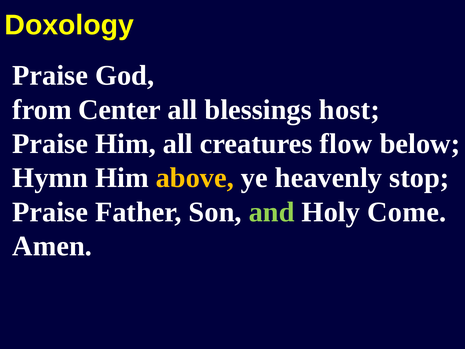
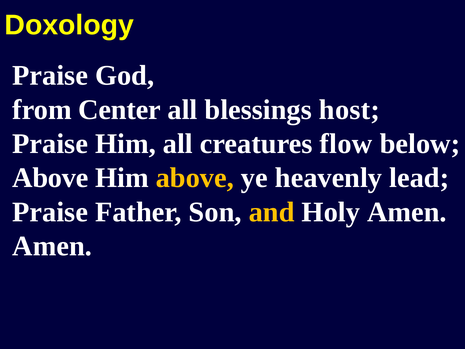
Hymn at (50, 178): Hymn -> Above
stop: stop -> lead
and colour: light green -> yellow
Holy Come: Come -> Amen
